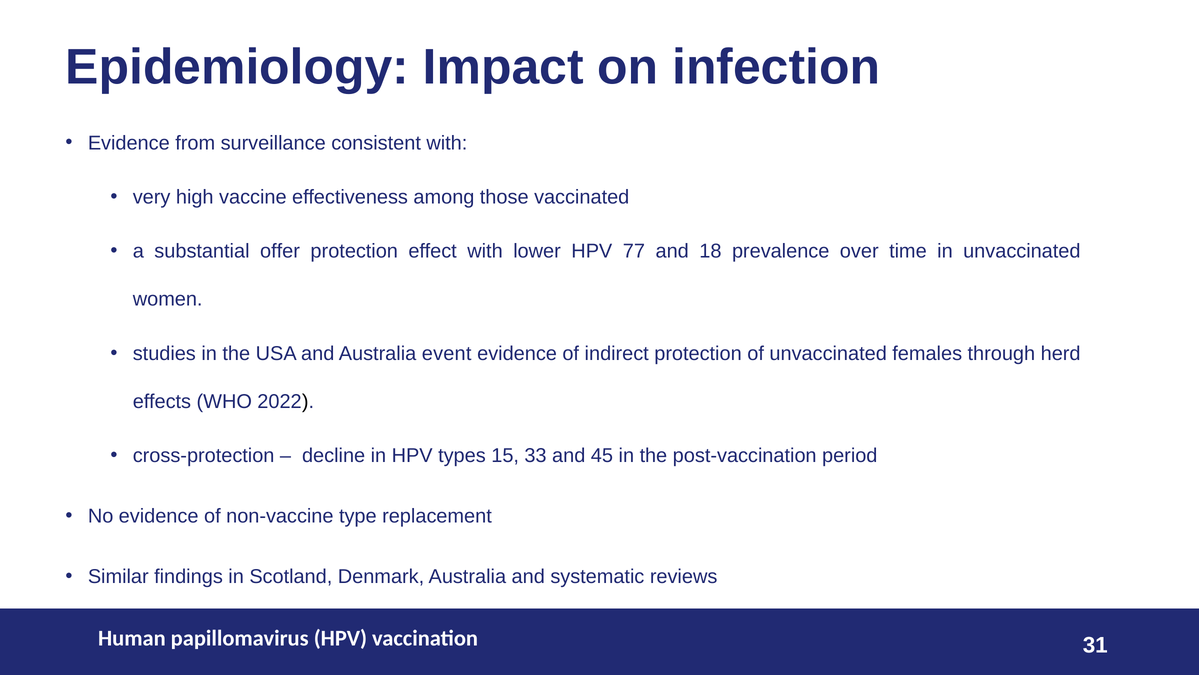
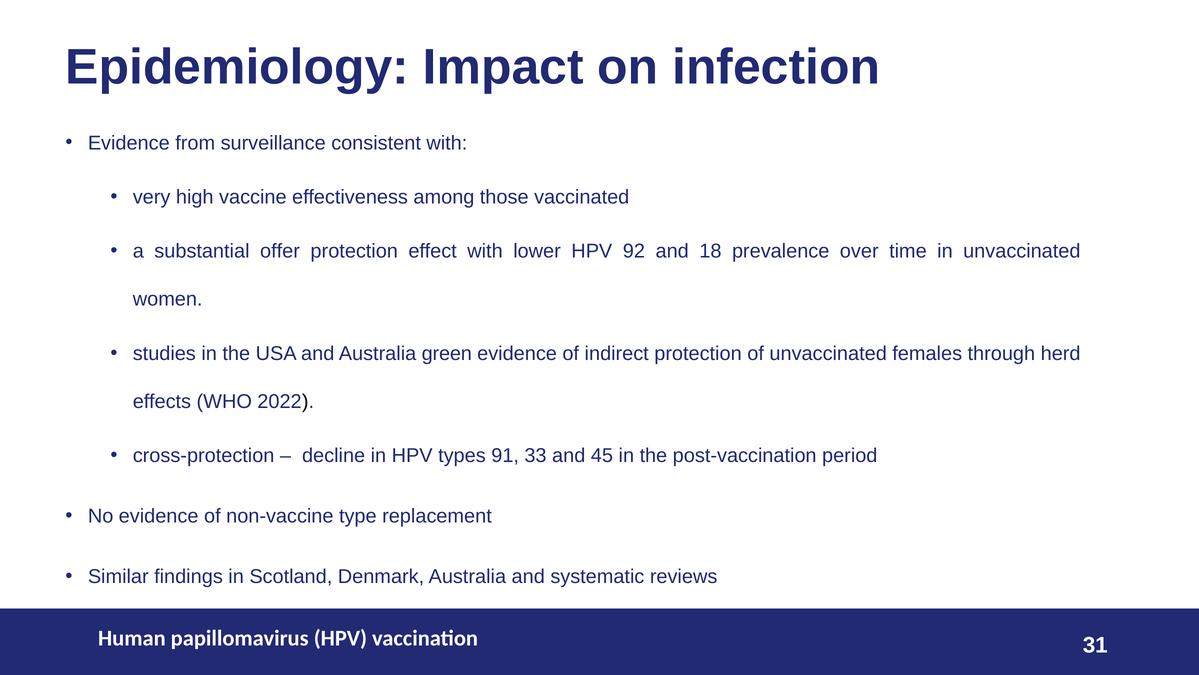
77: 77 -> 92
event: event -> green
15: 15 -> 91
